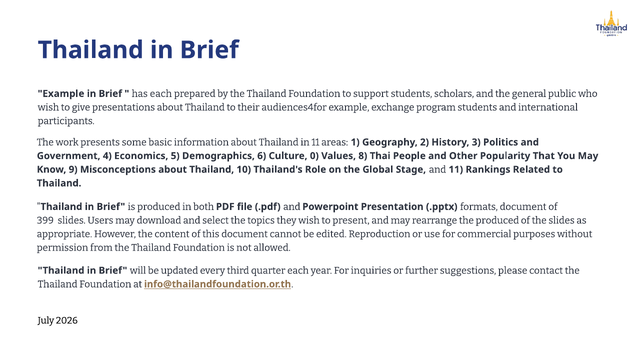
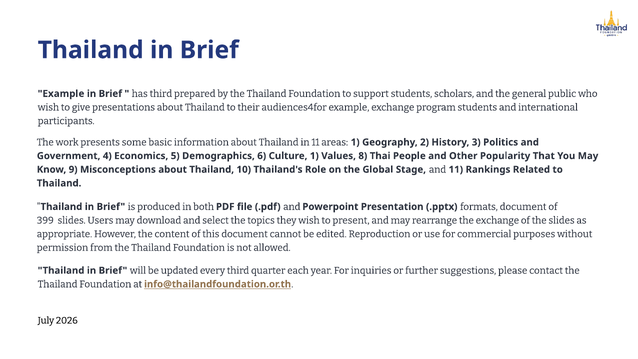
has each: each -> third
Culture 0: 0 -> 1
the produced: produced -> exchange
